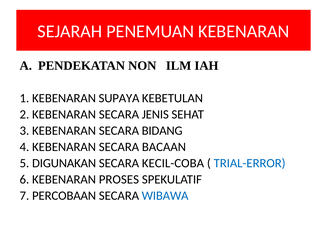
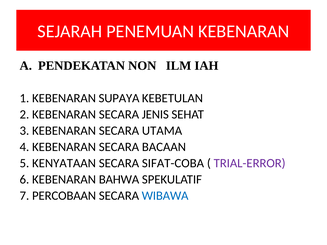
BIDANG: BIDANG -> UTAMA
DIGUNAKAN: DIGUNAKAN -> KENYATAAN
KECIL-COBA: KECIL-COBA -> SIFAT-COBA
TRIAL-ERROR colour: blue -> purple
PROSES: PROSES -> BAHWA
